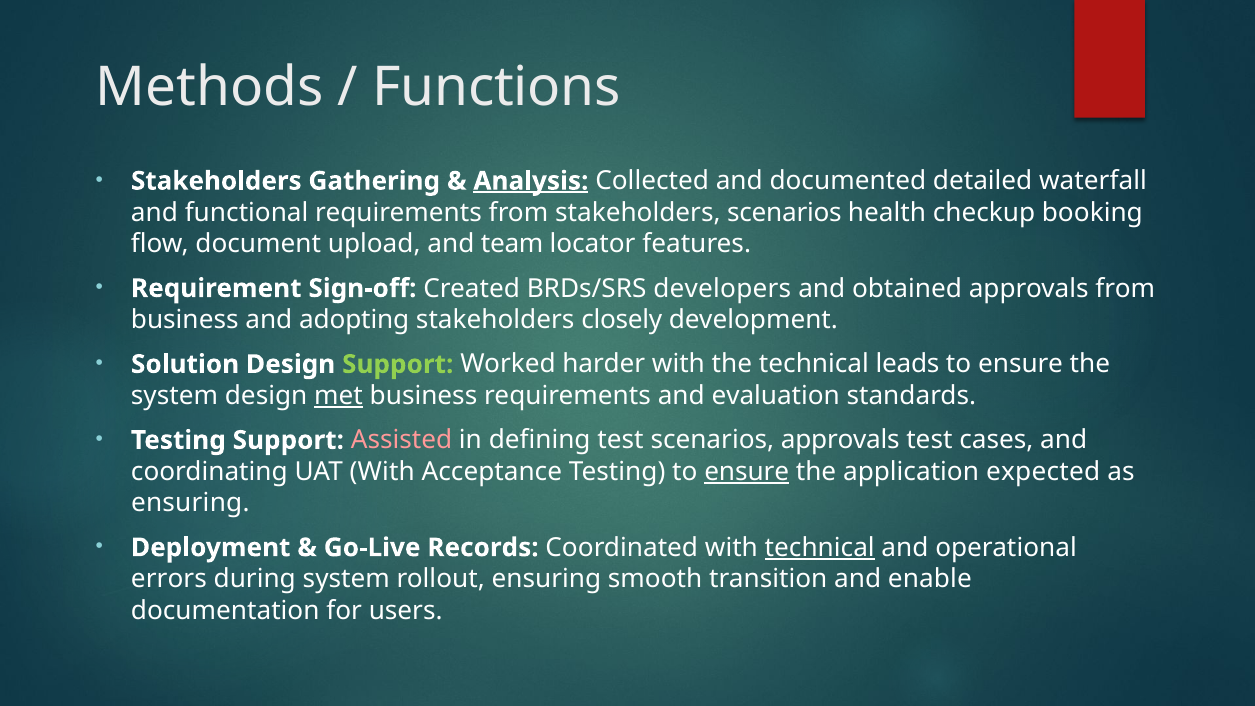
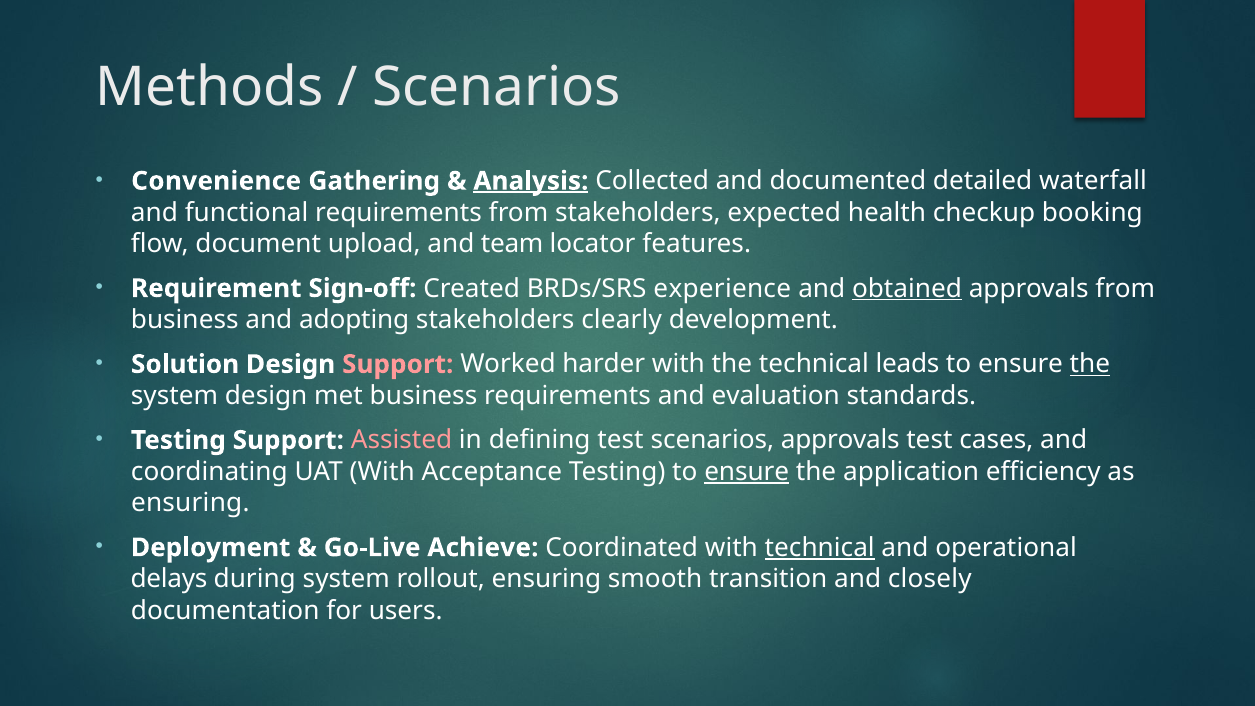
Functions at (497, 88): Functions -> Scenarios
Stakeholders at (216, 181): Stakeholders -> Convenience
stakeholders scenarios: scenarios -> expected
developers: developers -> experience
obtained underline: none -> present
closely: closely -> clearly
Support at (398, 364) colour: light green -> pink
the at (1090, 364) underline: none -> present
met underline: present -> none
expected: expected -> efficiency
Records: Records -> Achieve
errors: errors -> delays
enable: enable -> closely
